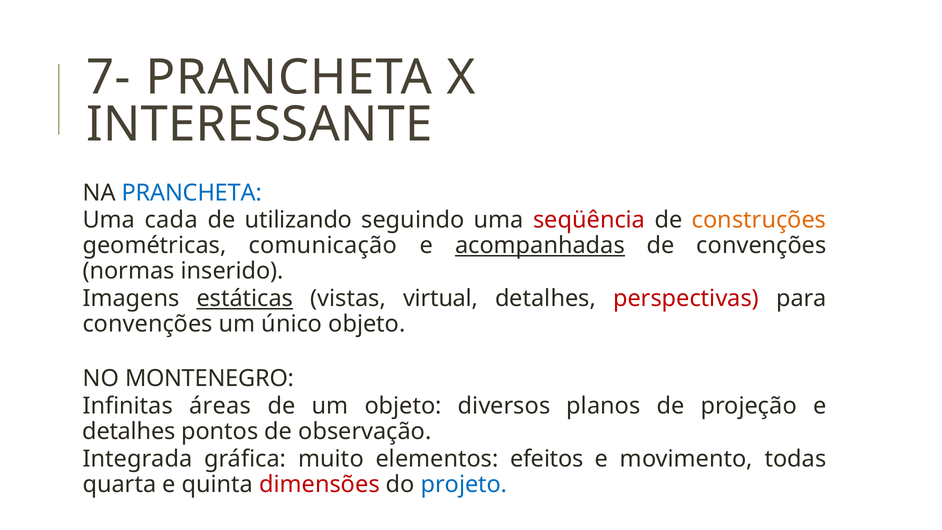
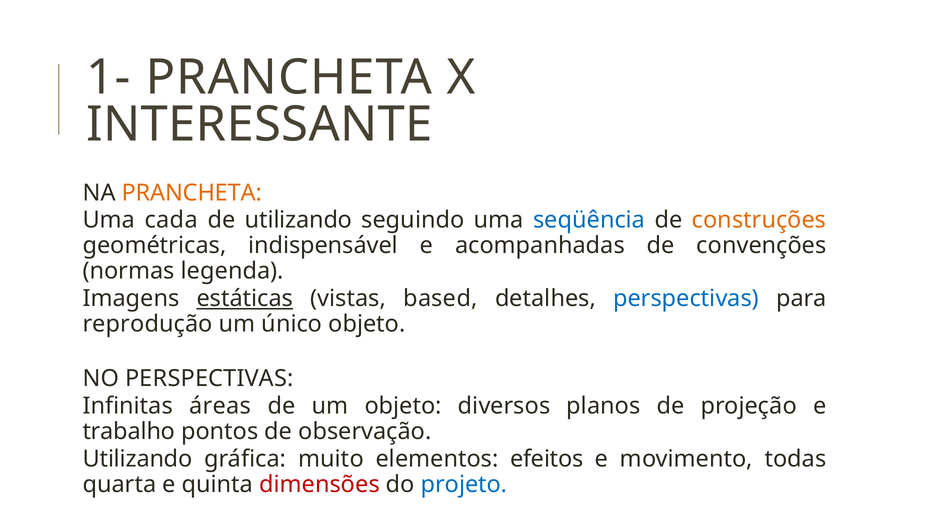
7-: 7- -> 1-
PRANCHETA at (192, 193) colour: blue -> orange
seqüência colour: red -> blue
comunicação: comunicação -> indispensável
acompanhadas underline: present -> none
inserido: inserido -> legenda
virtual: virtual -> based
perspectivas at (686, 298) colour: red -> blue
convenções at (148, 324): convenções -> reprodução
NO MONTENEGRO: MONTENEGRO -> PERSPECTIVAS
detalhes at (129, 431): detalhes -> trabalho
Integrada at (137, 459): Integrada -> Utilizando
